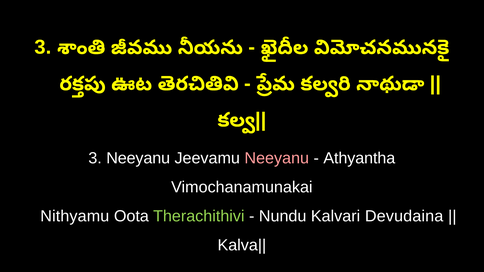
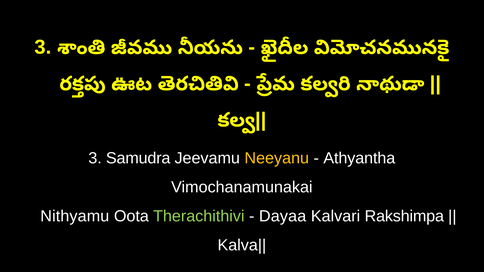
3 Neeyanu: Neeyanu -> Samudra
Neeyanu at (277, 158) colour: pink -> yellow
Nundu: Nundu -> Dayaa
Devudaina: Devudaina -> Rakshimpa
